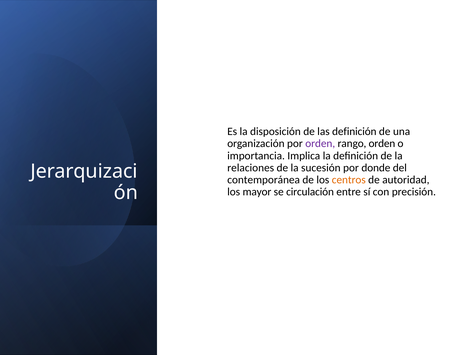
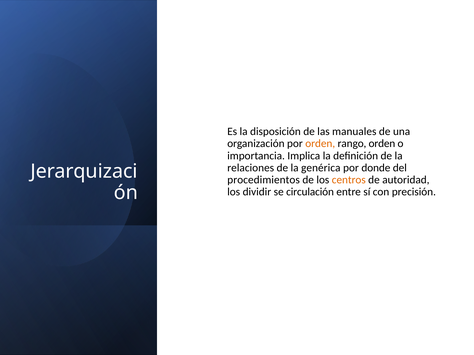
las definición: definición -> manuales
orden at (320, 144) colour: purple -> orange
sucesión: sucesión -> genérica
contemporánea: contemporánea -> procedimientos
mayor: mayor -> dividir
